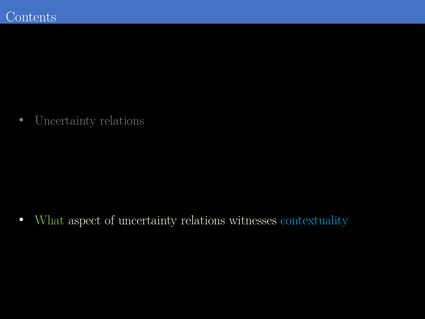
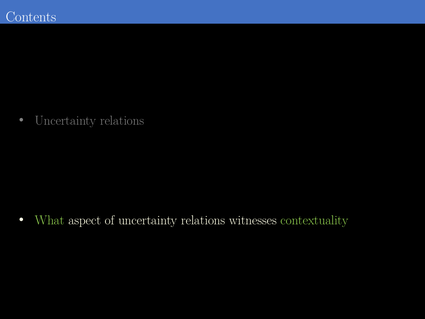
contextuality colour: light blue -> light green
